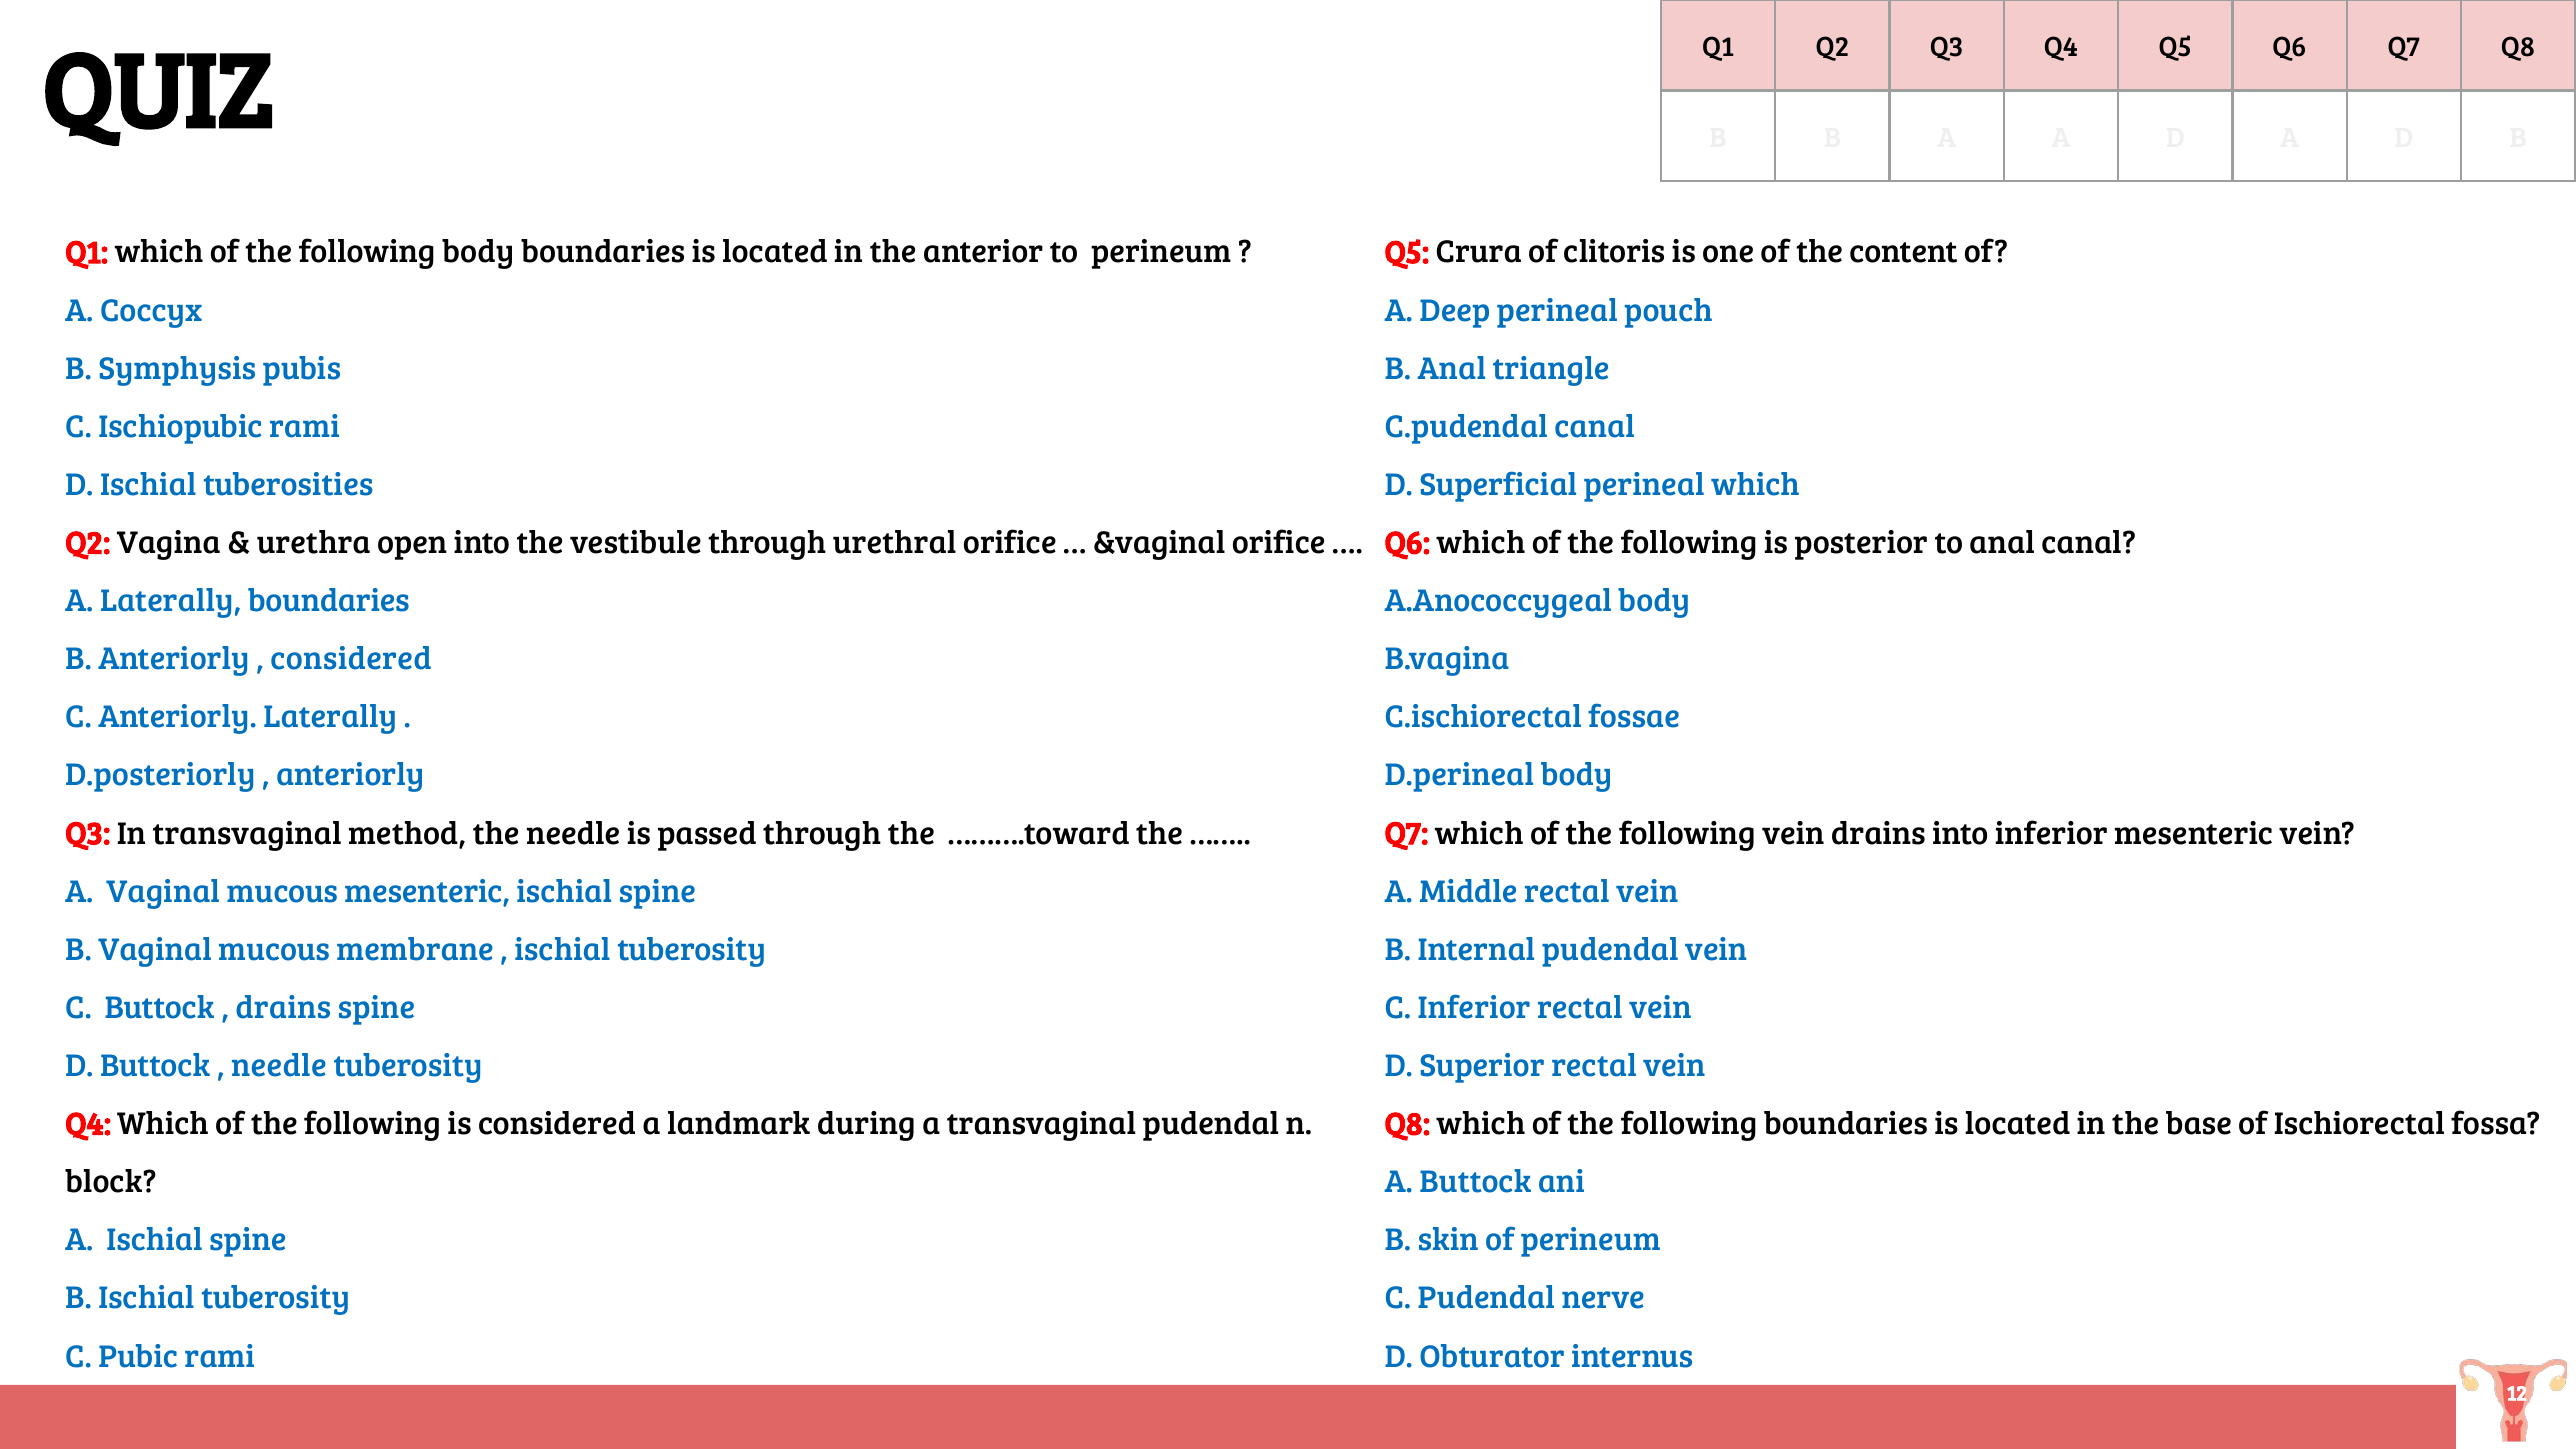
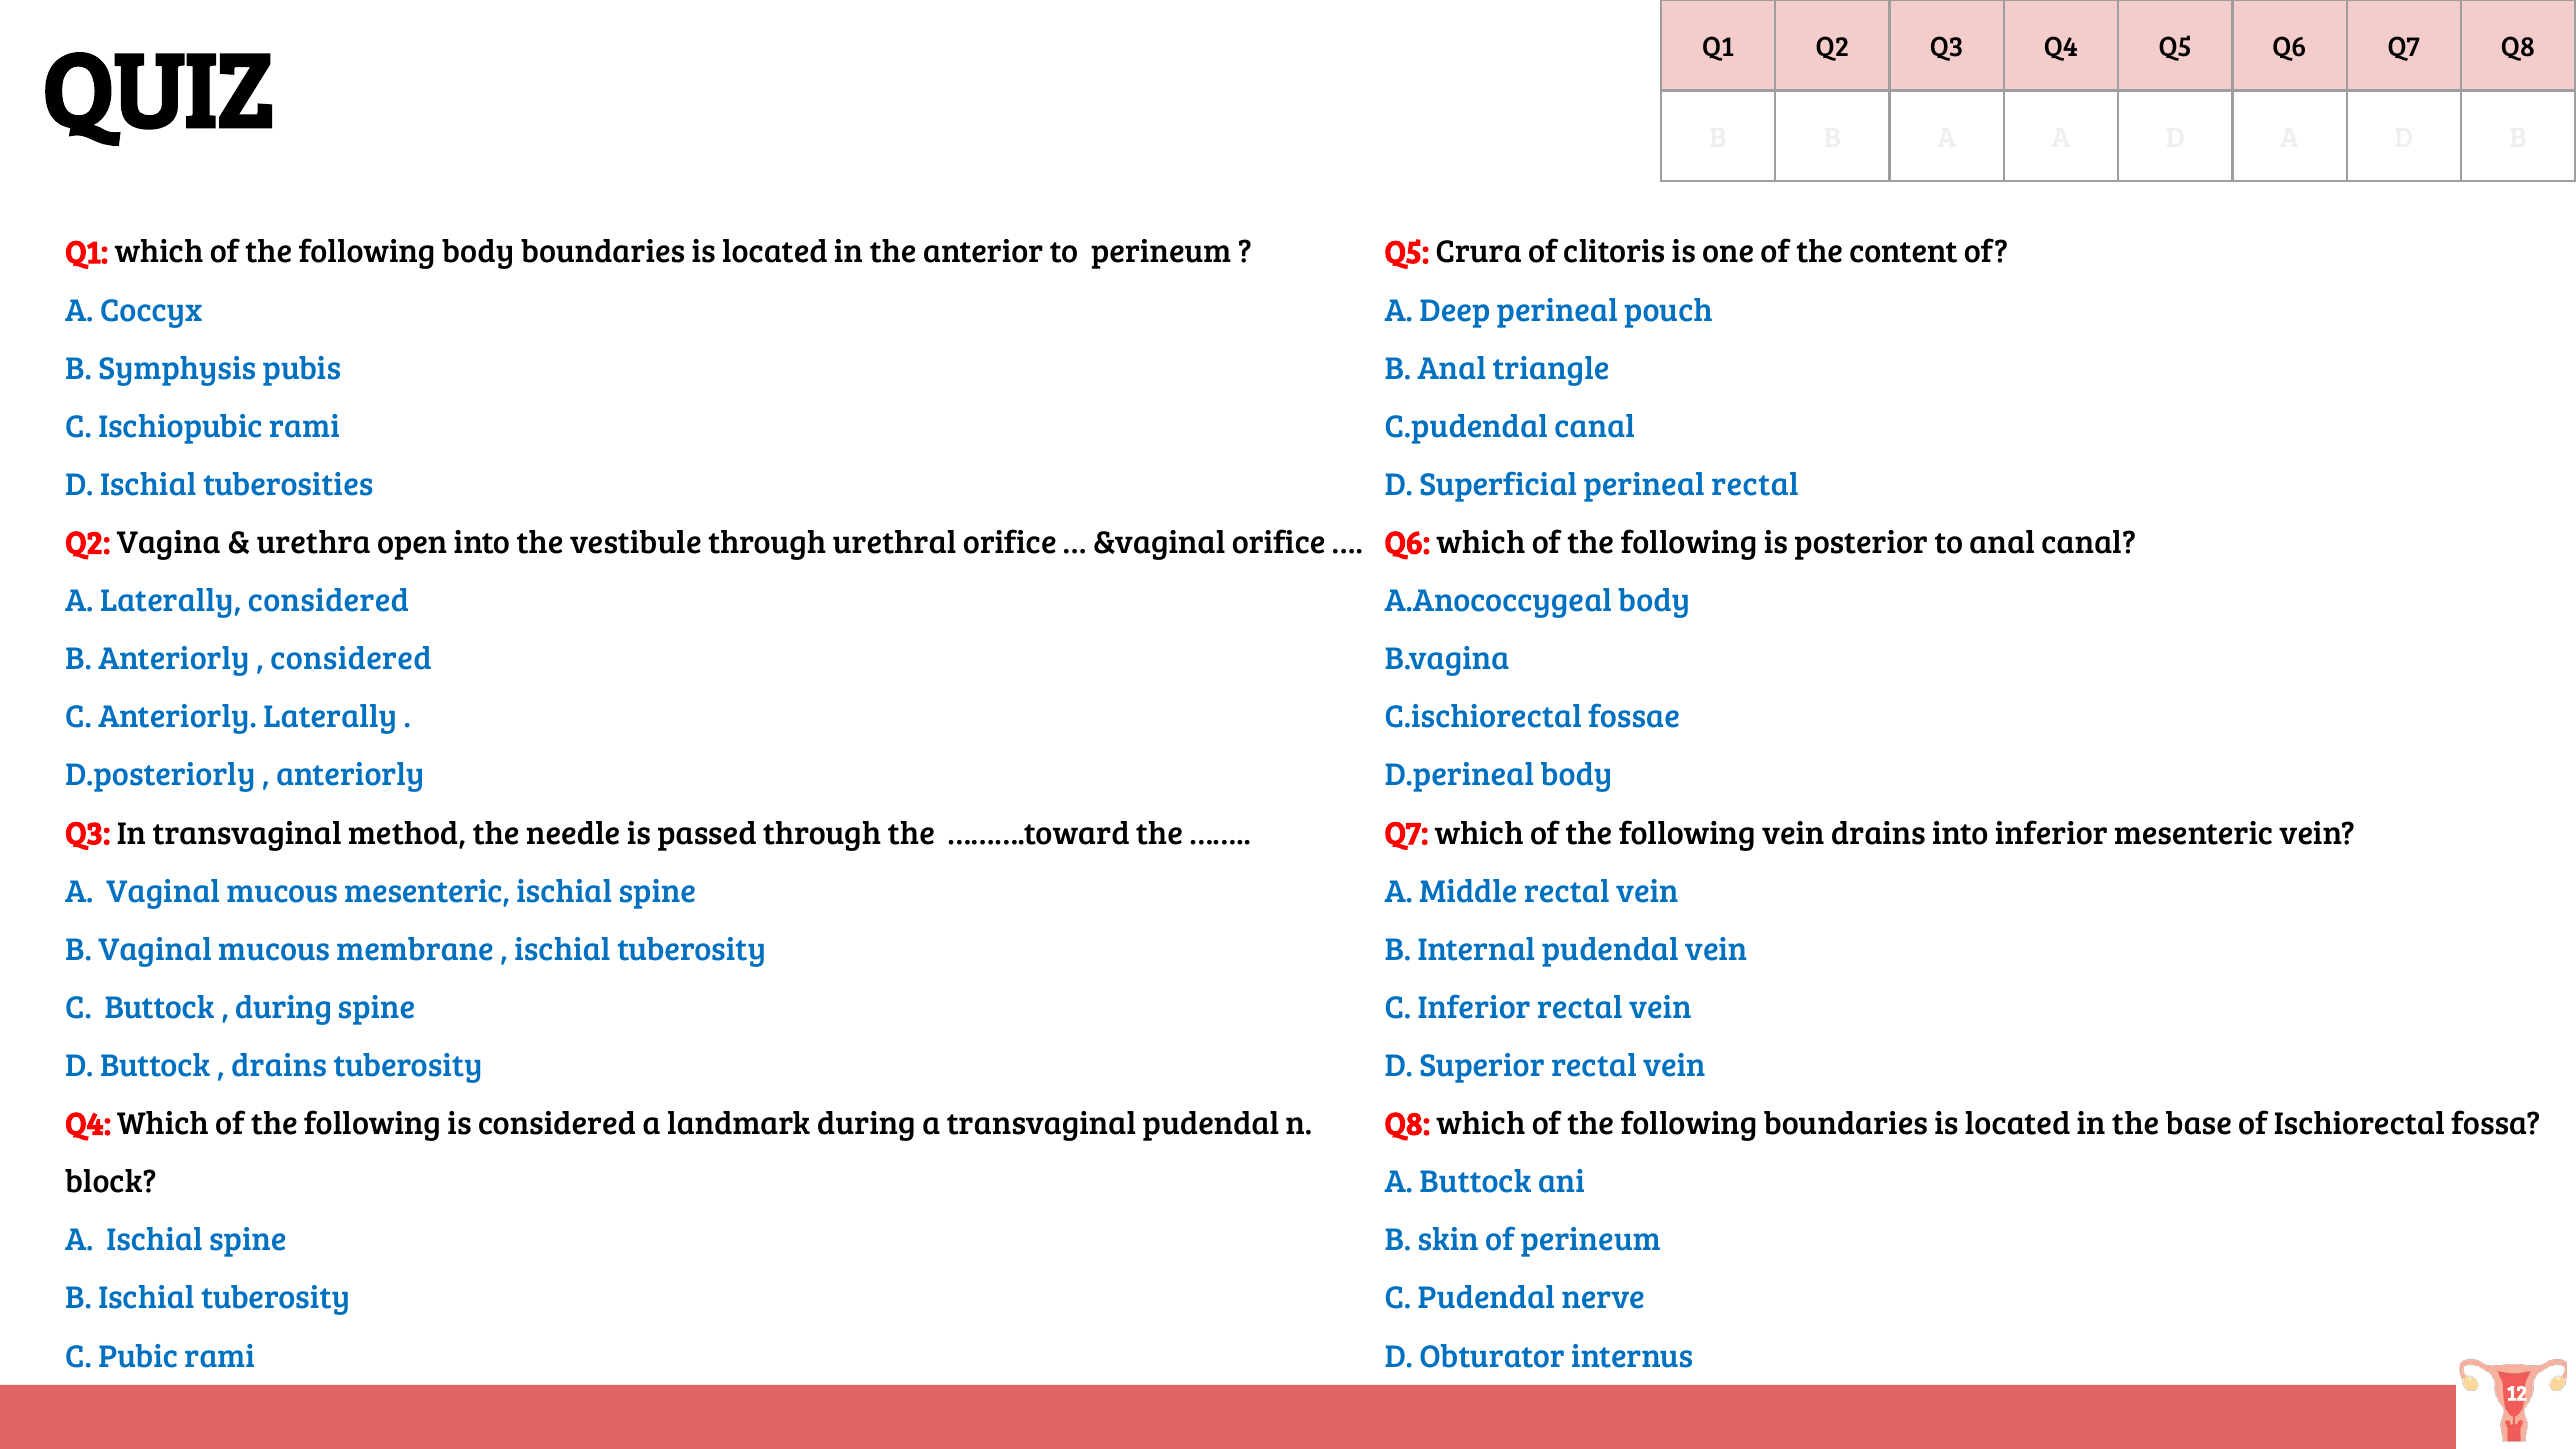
perineal which: which -> rectal
Laterally boundaries: boundaries -> considered
drains at (283, 1008): drains -> during
needle at (279, 1066): needle -> drains
